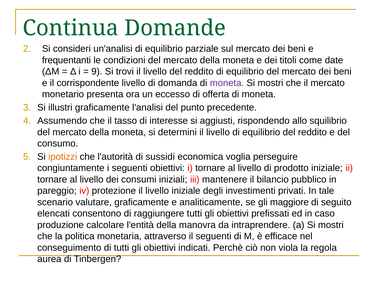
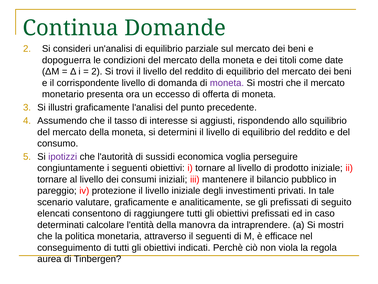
frequentanti: frequentanti -> dopoguerra
9 at (97, 71): 9 -> 2
ipotizzi colour: orange -> purple
gli maggiore: maggiore -> prefissati
produzione: produzione -> determinati
